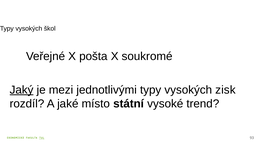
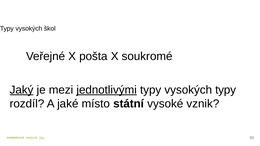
jednotlivými underline: none -> present
vysokých zisk: zisk -> typy
trend: trend -> vznik
